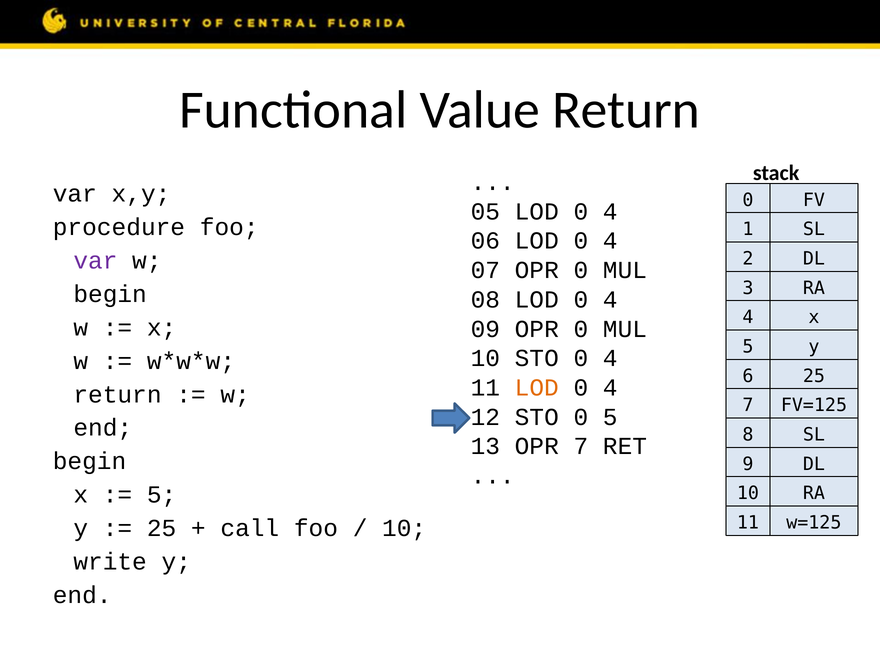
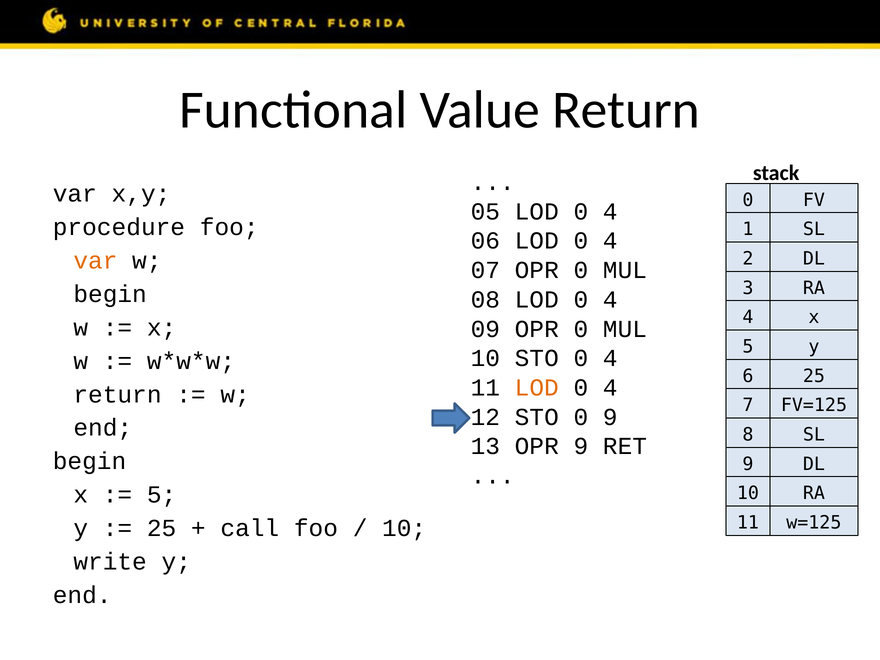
var at (95, 261) colour: purple -> orange
0 5: 5 -> 9
OPR 7: 7 -> 9
